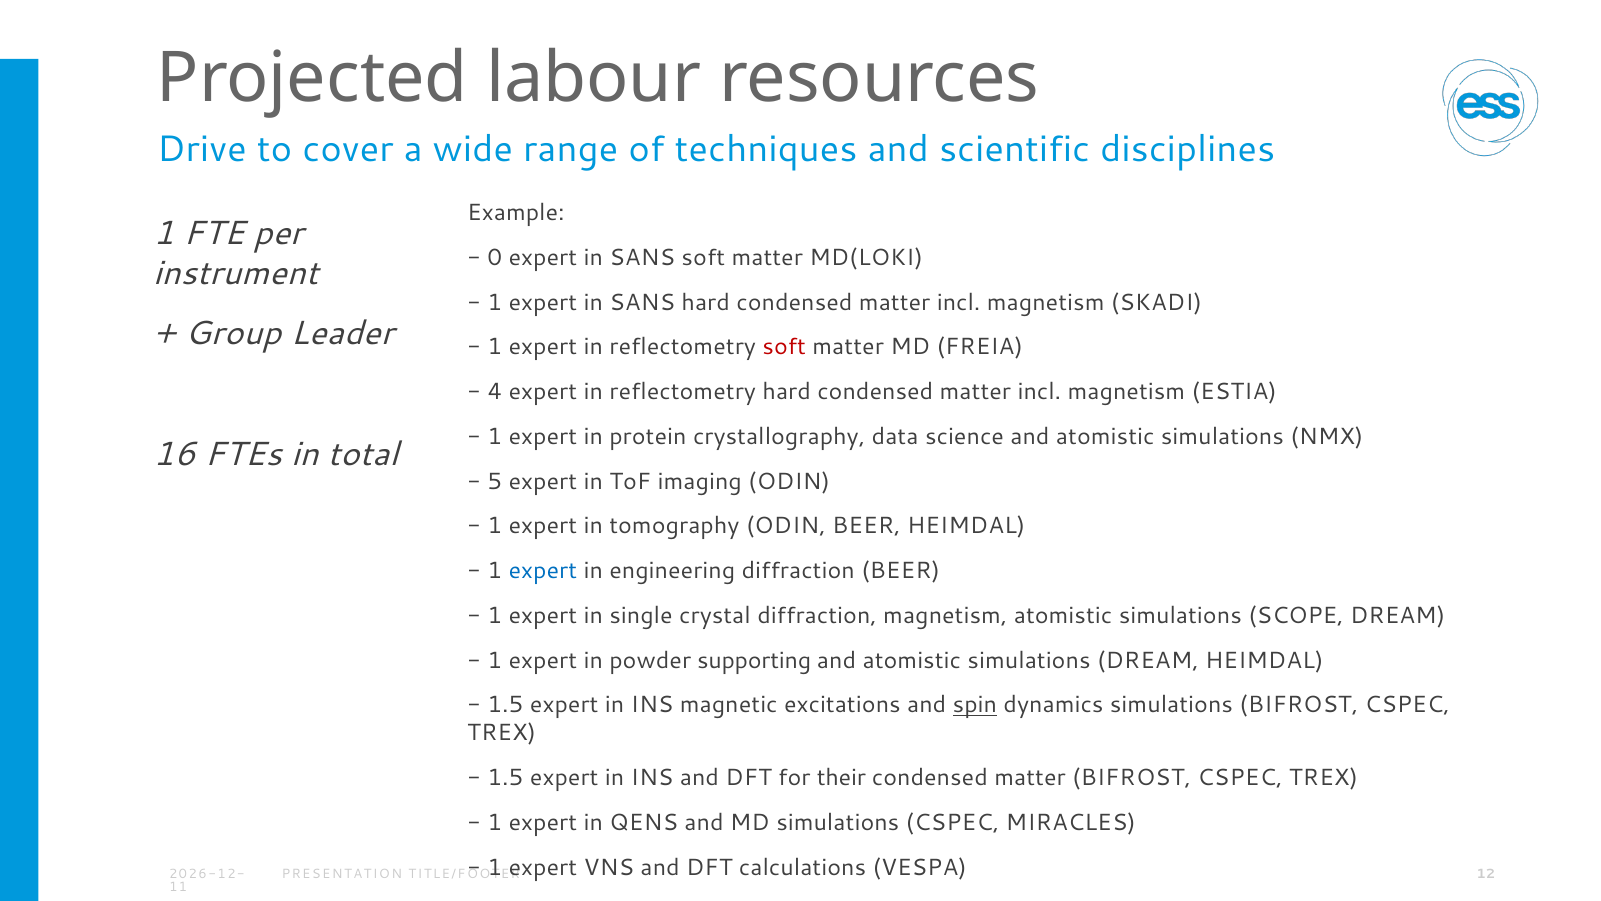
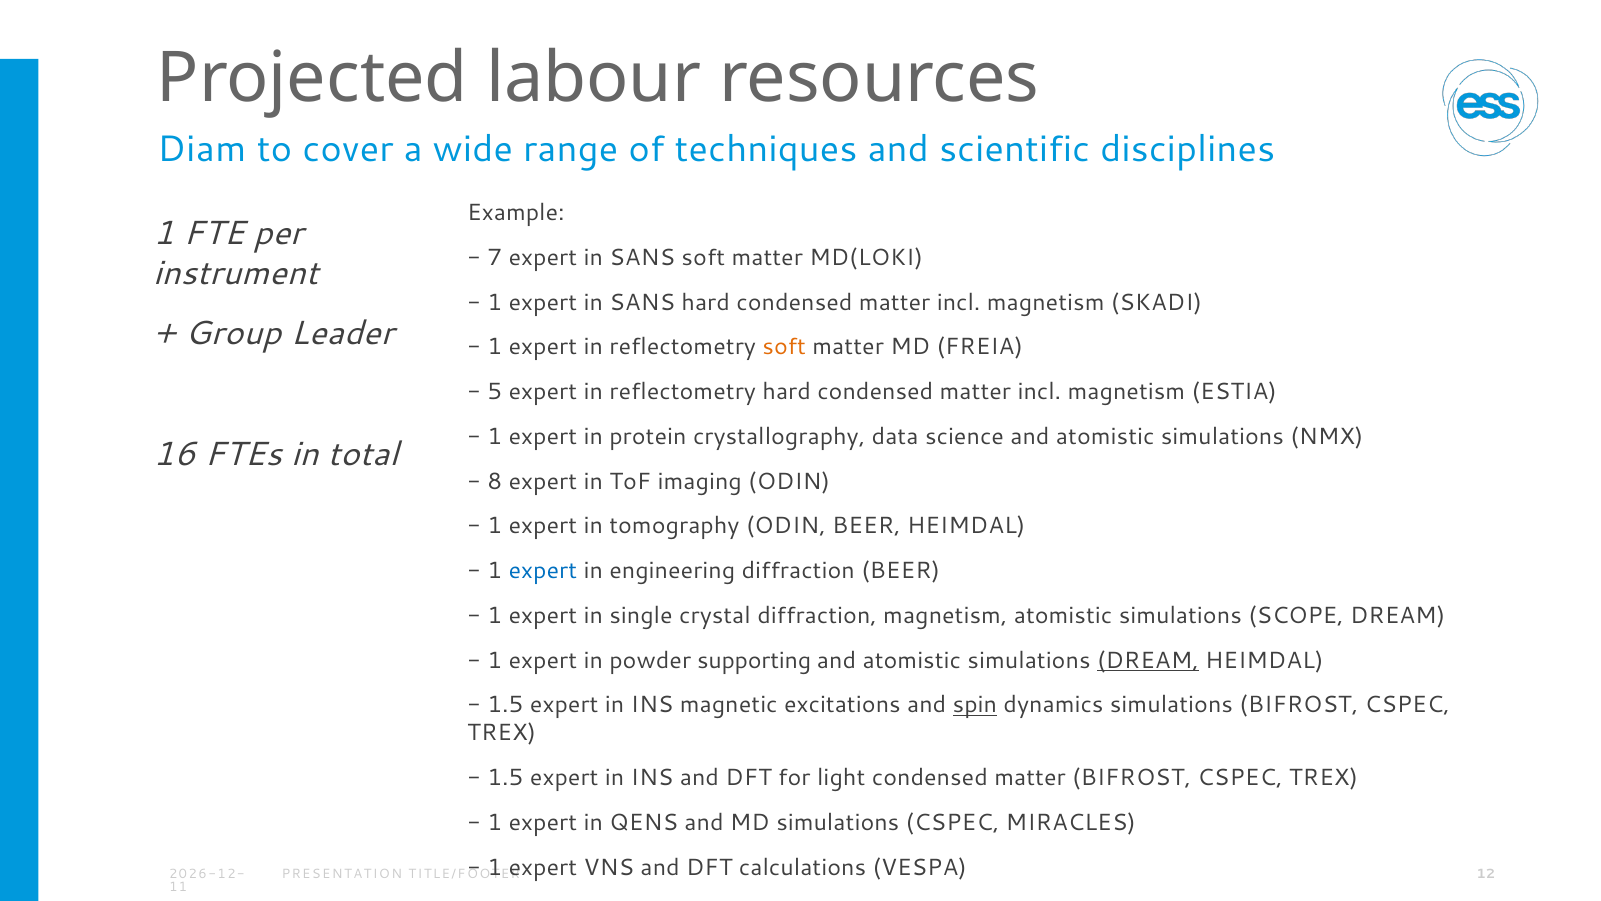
Drive: Drive -> Diam
0: 0 -> 7
soft at (784, 347) colour: red -> orange
4: 4 -> 5
5: 5 -> 8
DREAM at (1148, 660) underline: none -> present
their: their -> light
